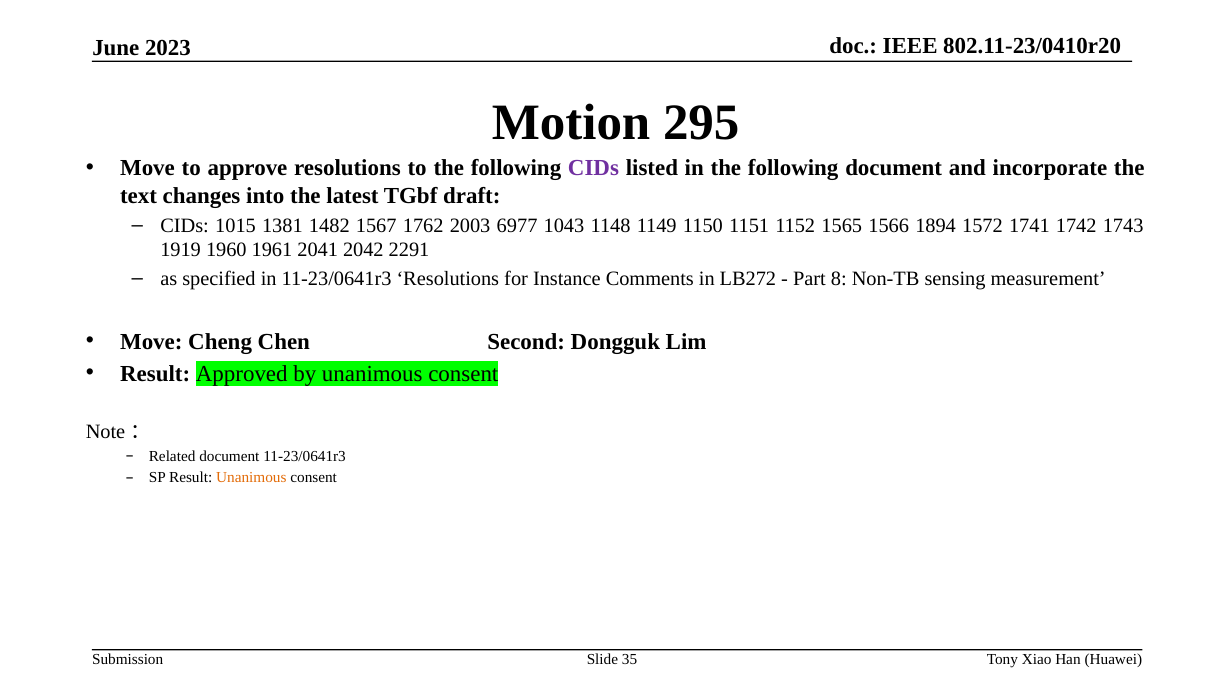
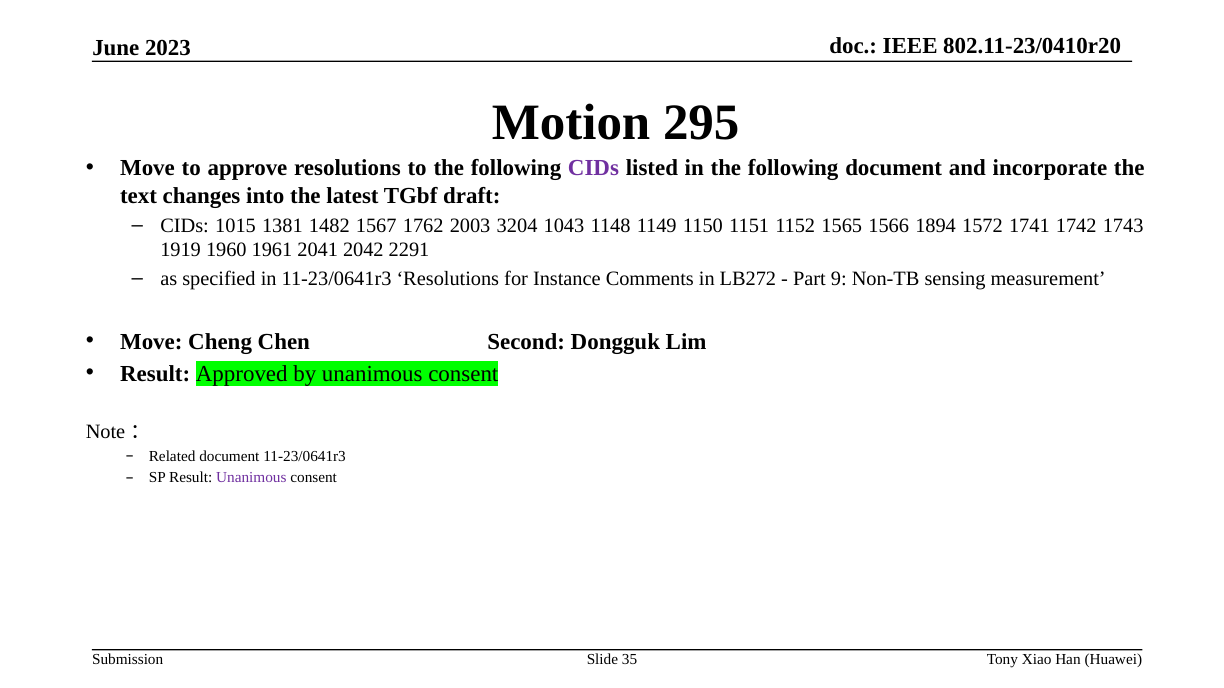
6977: 6977 -> 3204
8: 8 -> 9
Unanimous at (251, 478) colour: orange -> purple
